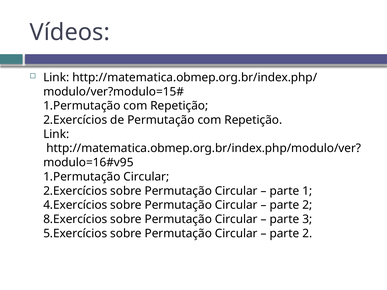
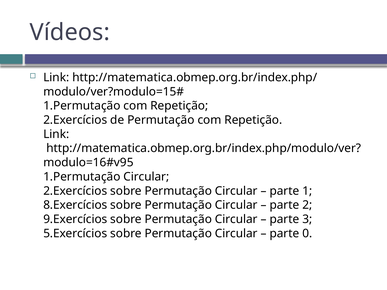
4.Exercícios: 4.Exercícios -> 8.Exercícios
8.Exercícios: 8.Exercícios -> 9.Exercícios
2 at (307, 234): 2 -> 0
